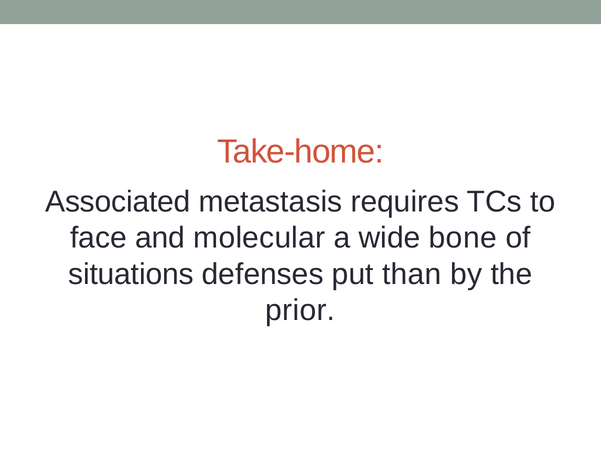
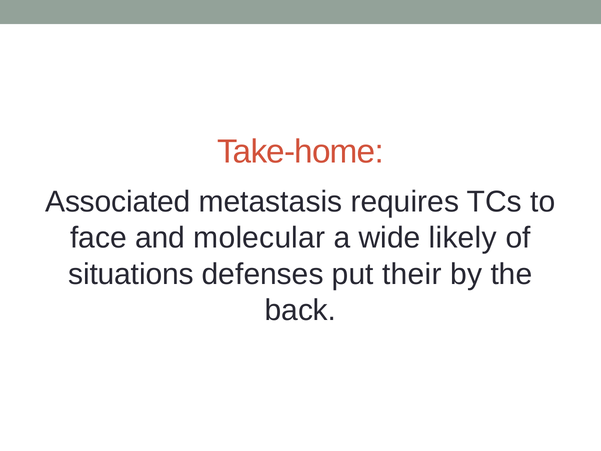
bone: bone -> likely
than: than -> their
prior: prior -> back
